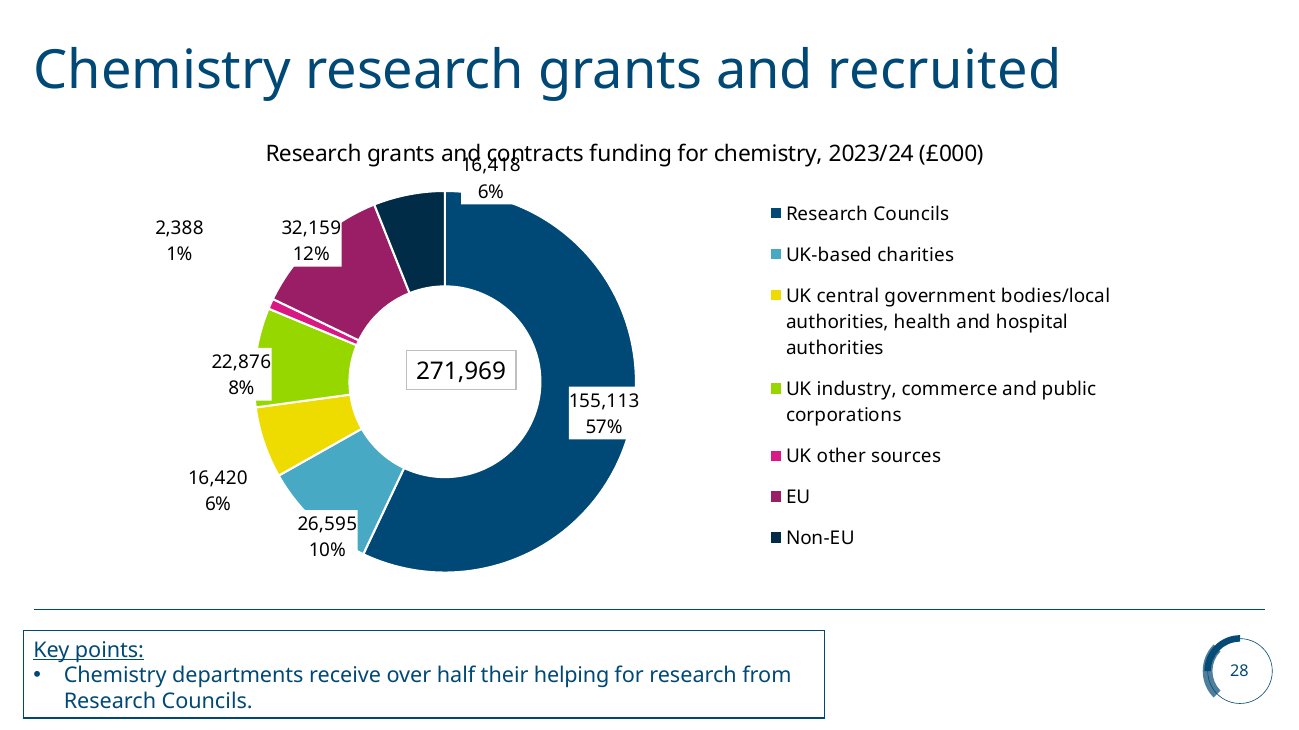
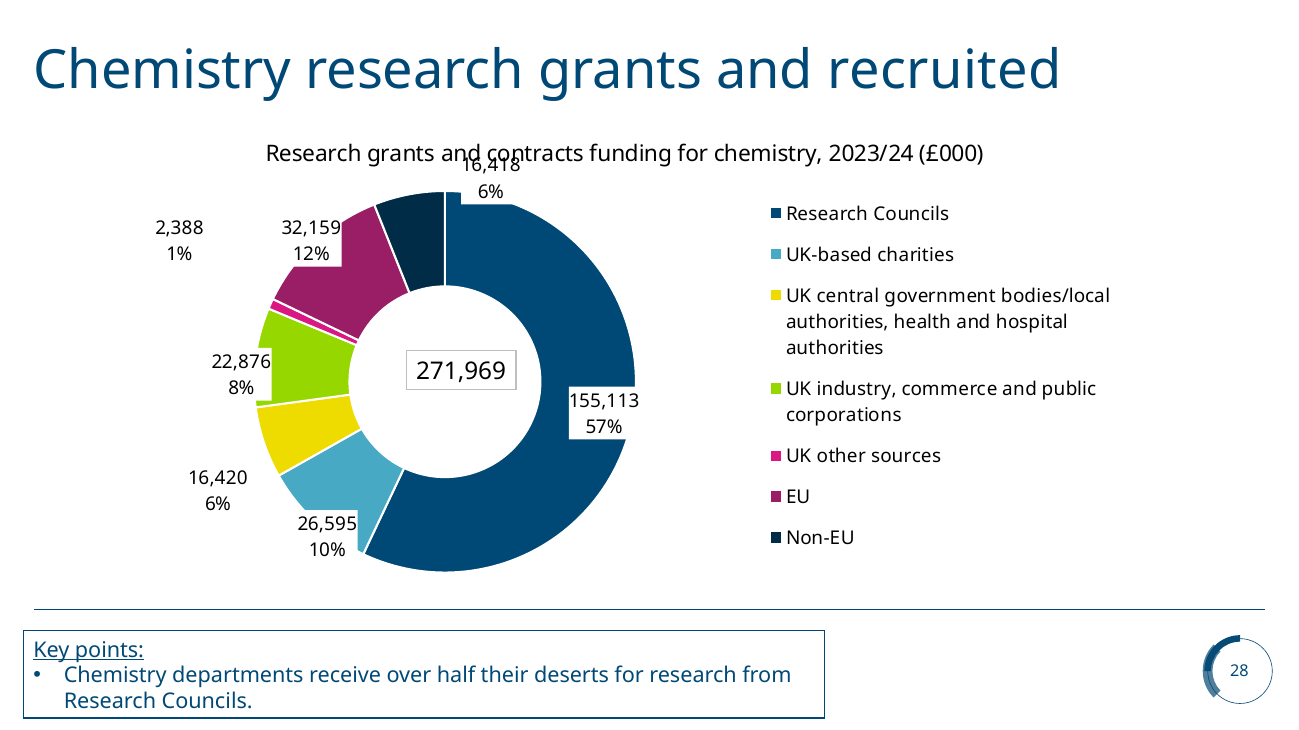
helping: helping -> deserts
